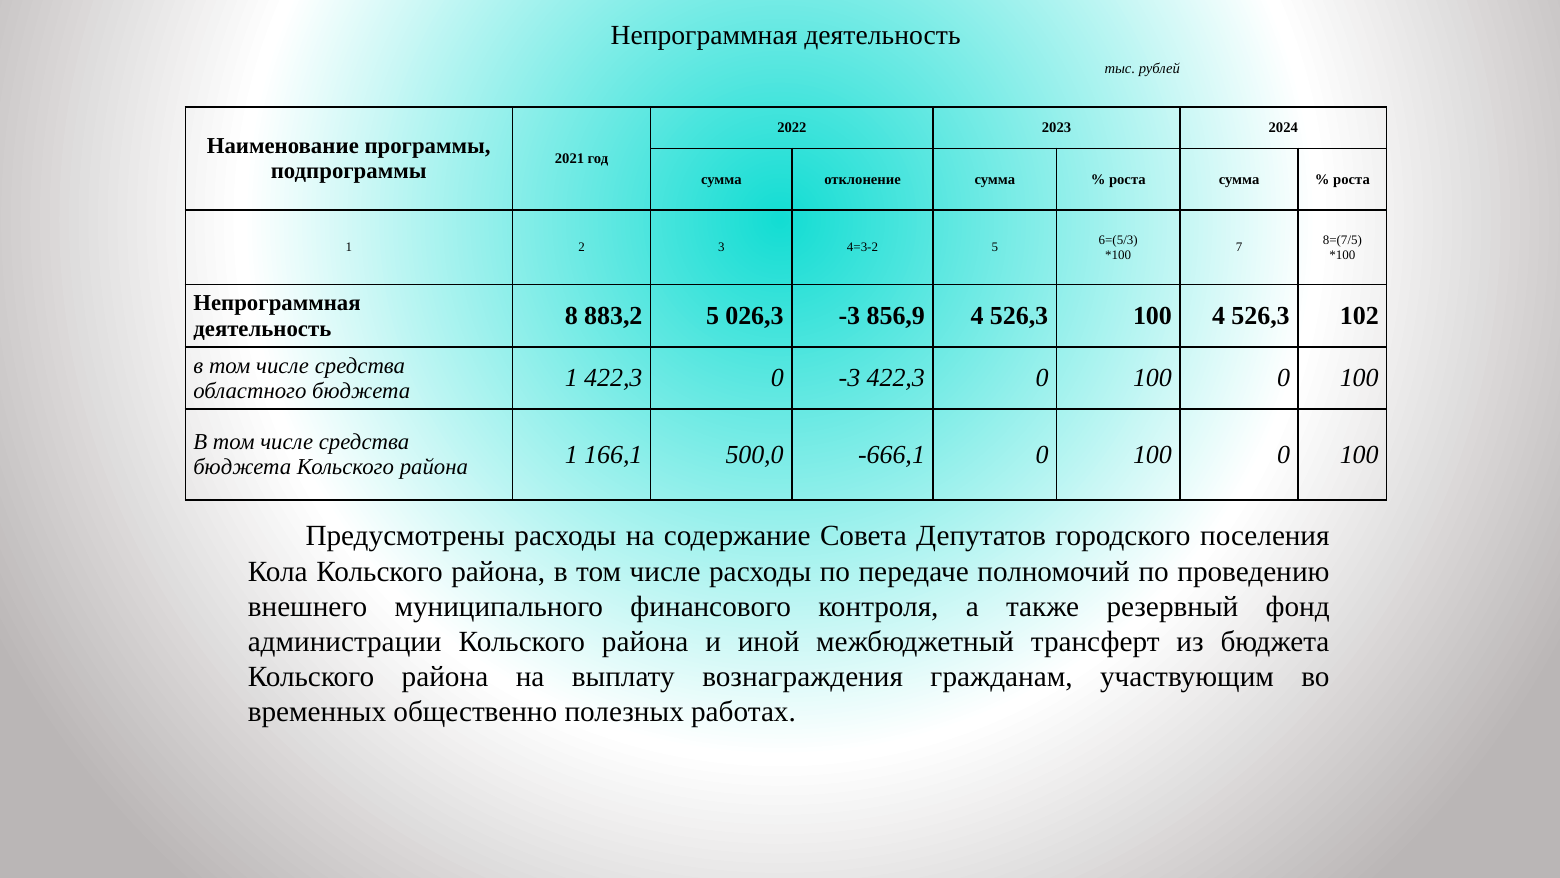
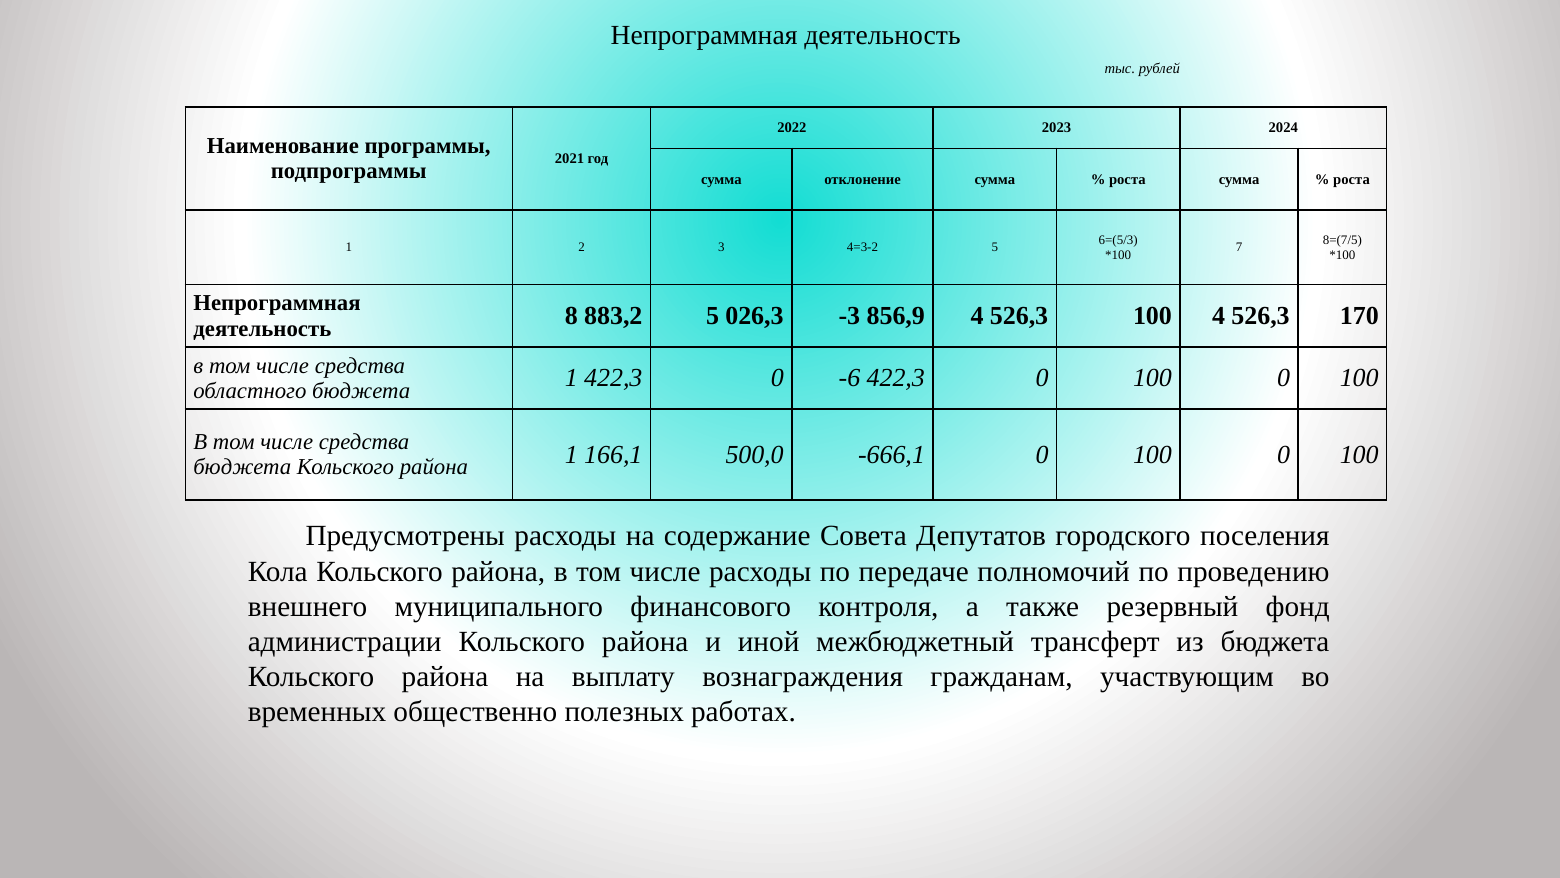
102: 102 -> 170
0 -3: -3 -> -6
